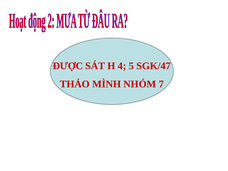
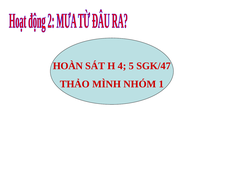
ĐƯỢC: ĐƯỢC -> HOÀN
7: 7 -> 1
